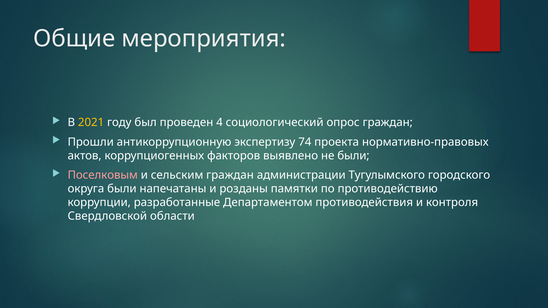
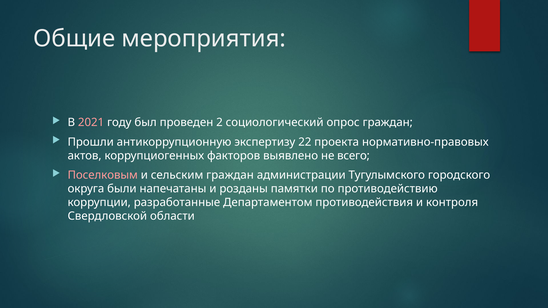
2021 colour: yellow -> pink
4: 4 -> 2
74: 74 -> 22
не были: были -> всего
